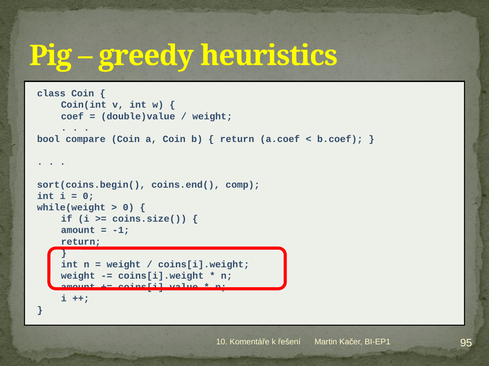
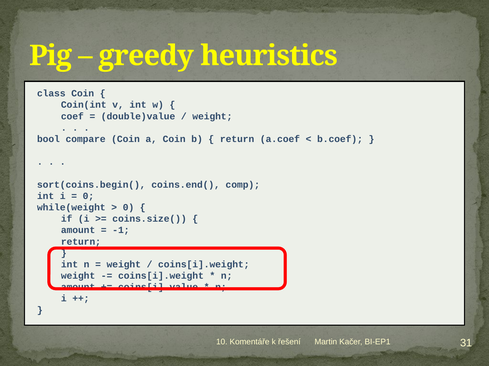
95: 95 -> 31
